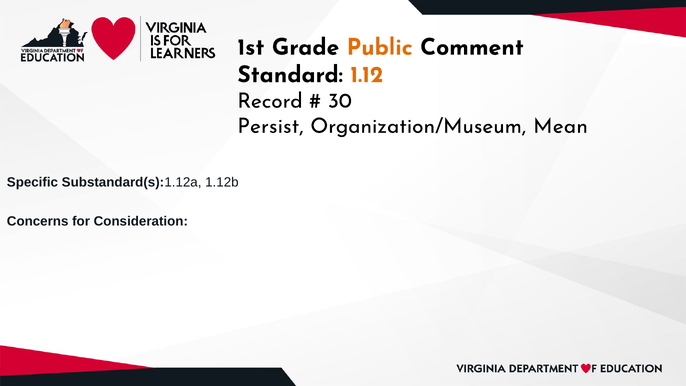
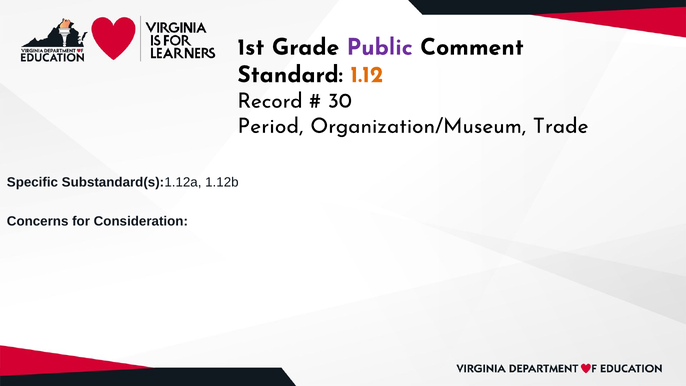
Public colour: orange -> purple
Persist: Persist -> Period
Mean: Mean -> Trade
